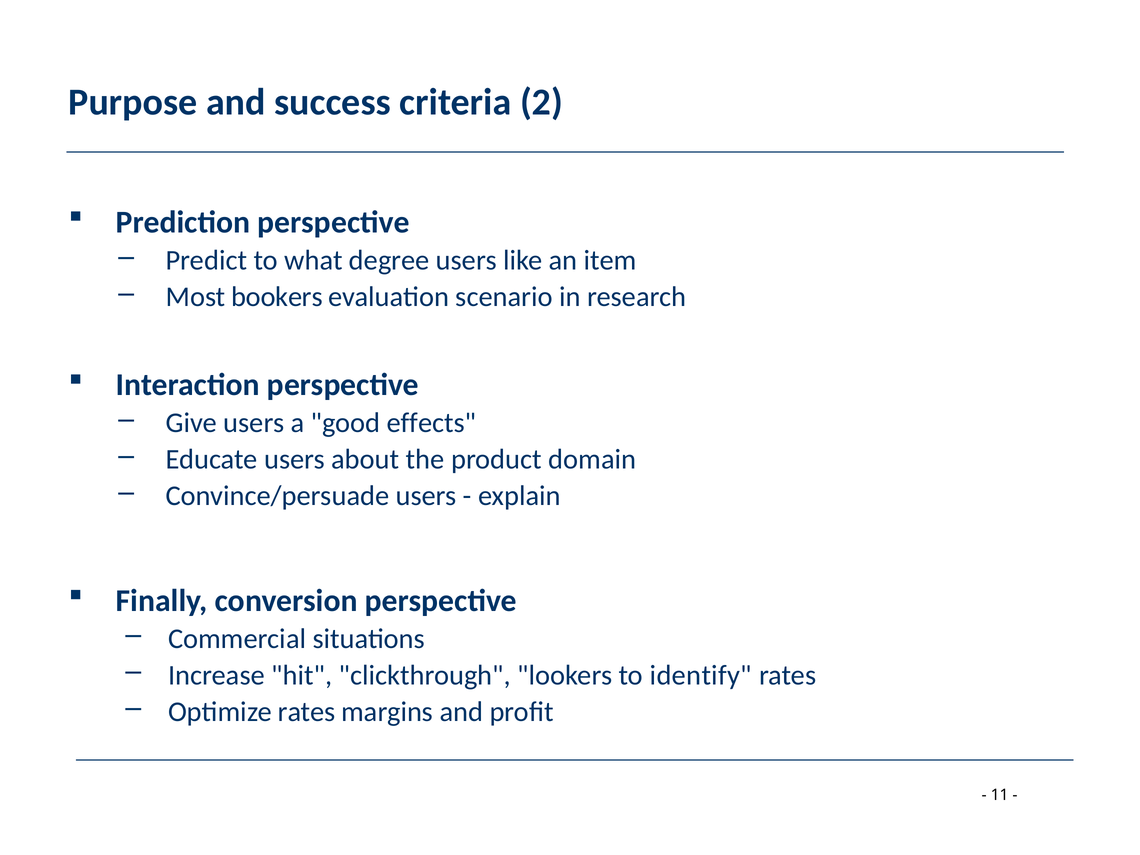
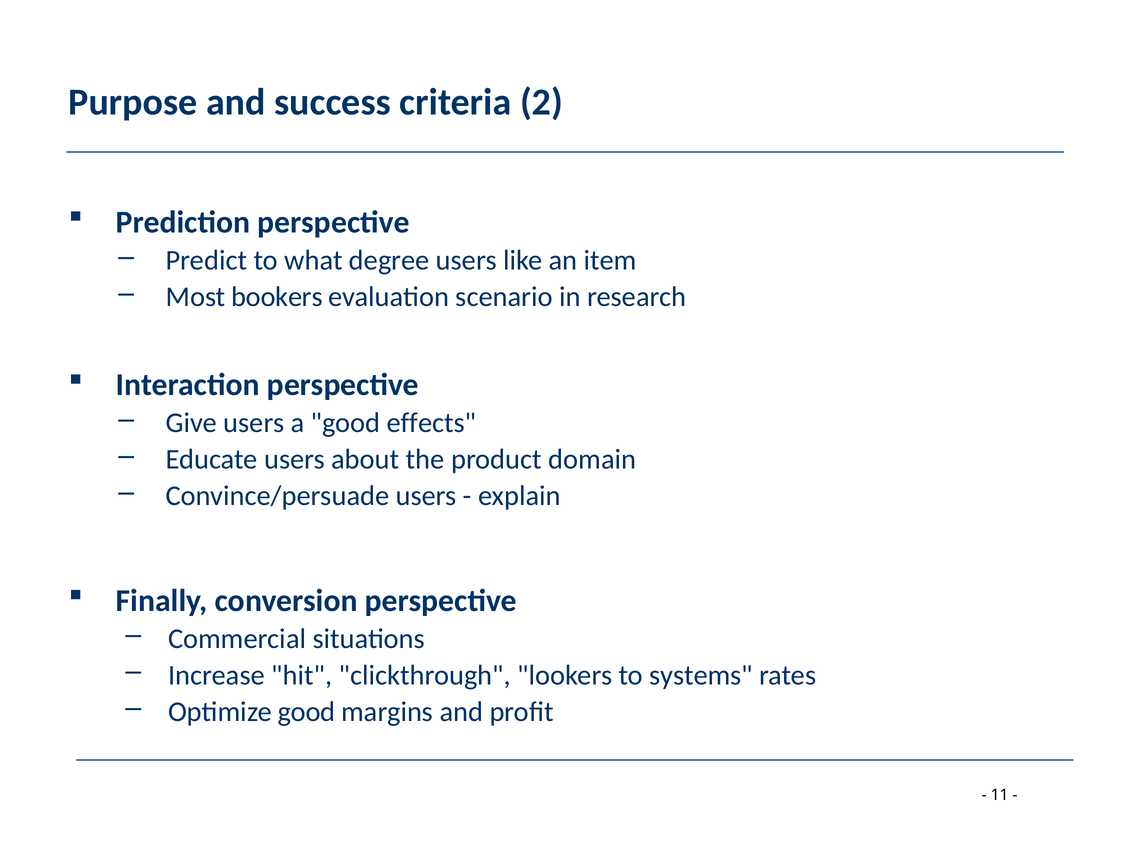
identify: identify -> systems
Optimize rates: rates -> good
